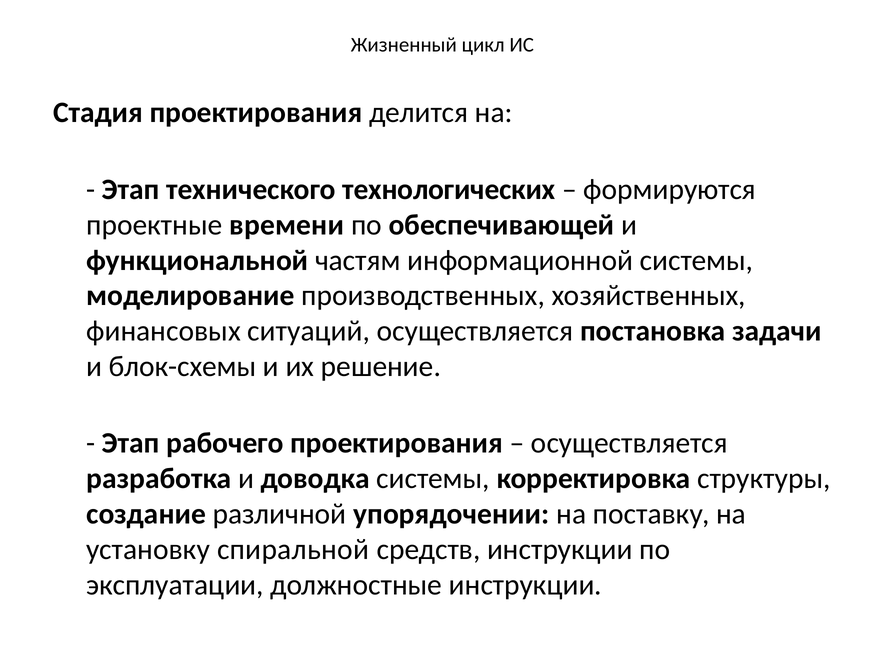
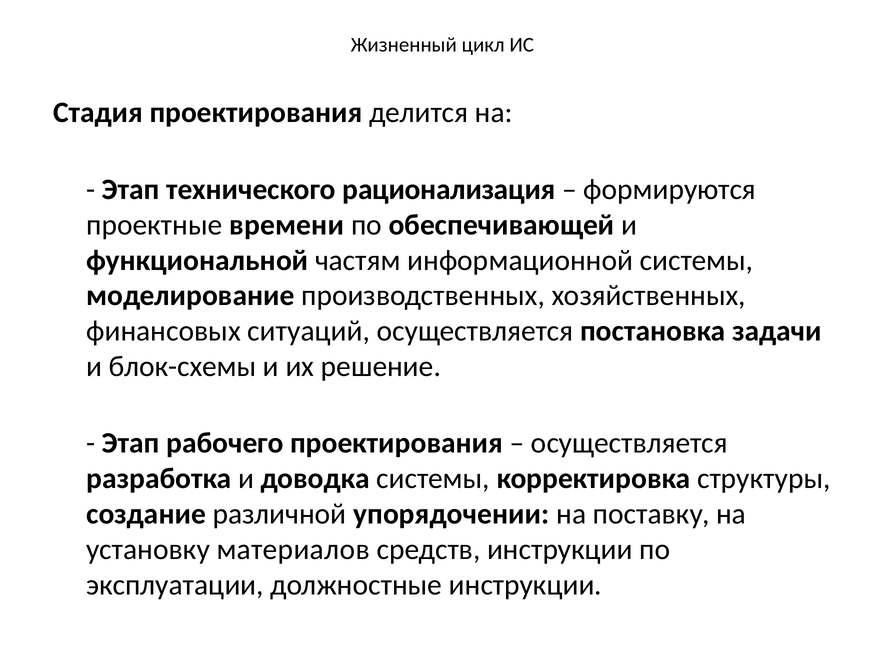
технологических: технологических -> рационализация
спиральной: спиральной -> материалов
